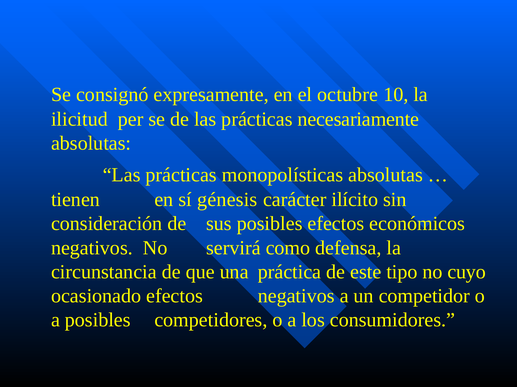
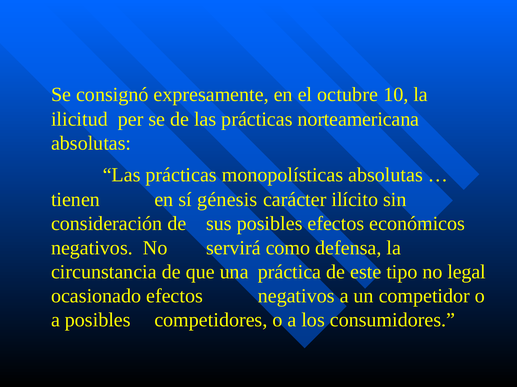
necesariamente: necesariamente -> norteamericana
cuyo: cuyo -> legal
